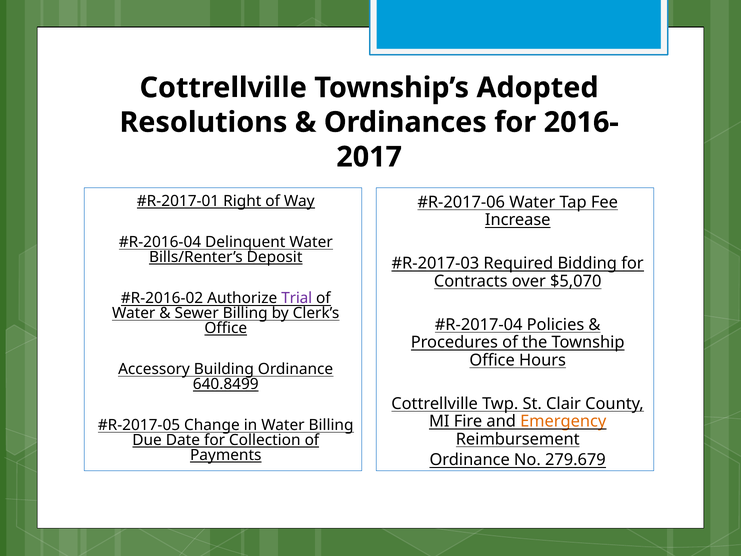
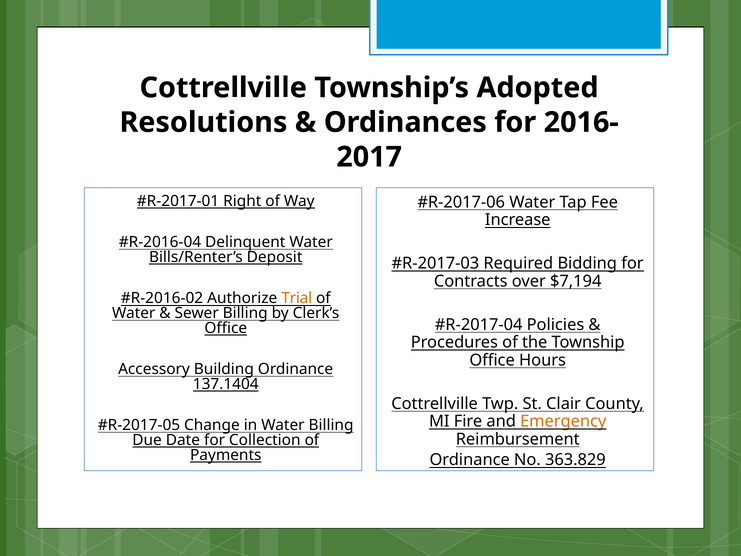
$5,070: $5,070 -> $7,194
Trial colour: purple -> orange
640.8499: 640.8499 -> 137.1404
279.679: 279.679 -> 363.829
